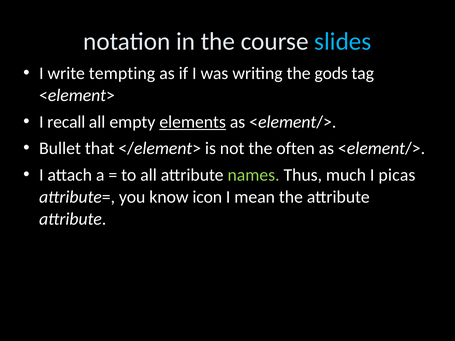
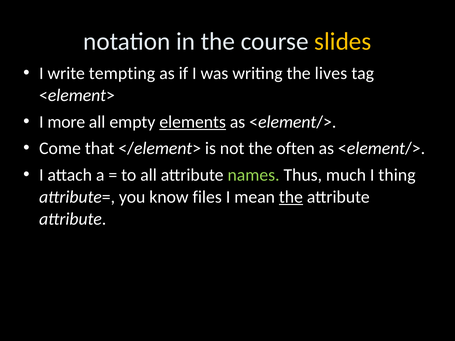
slides colour: light blue -> yellow
gods: gods -> lives
recall: recall -> more
Bullet: Bullet -> Come
picas: picas -> thing
icon: icon -> files
the at (291, 197) underline: none -> present
